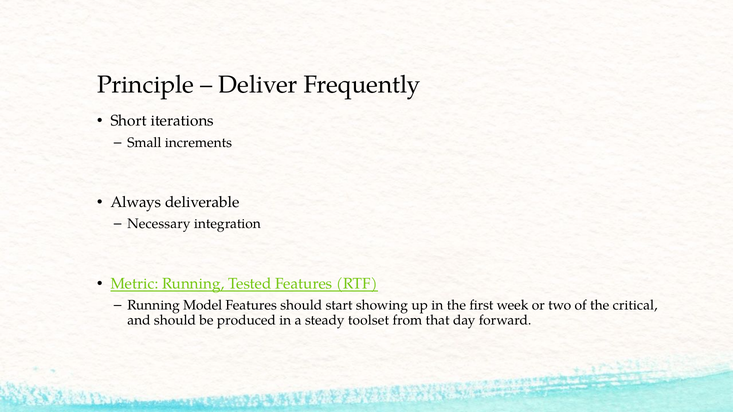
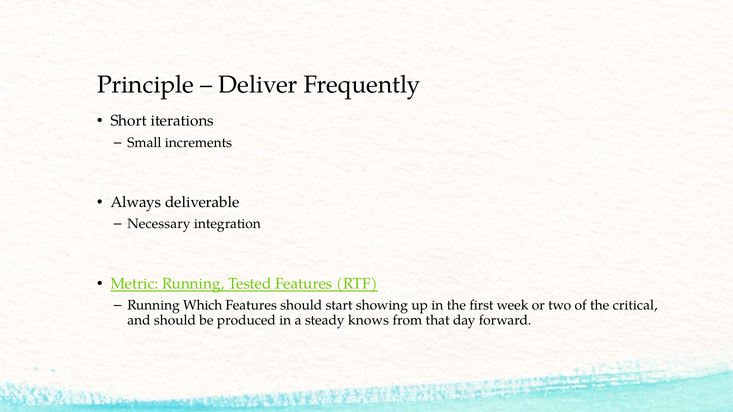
Model: Model -> Which
toolset: toolset -> knows
